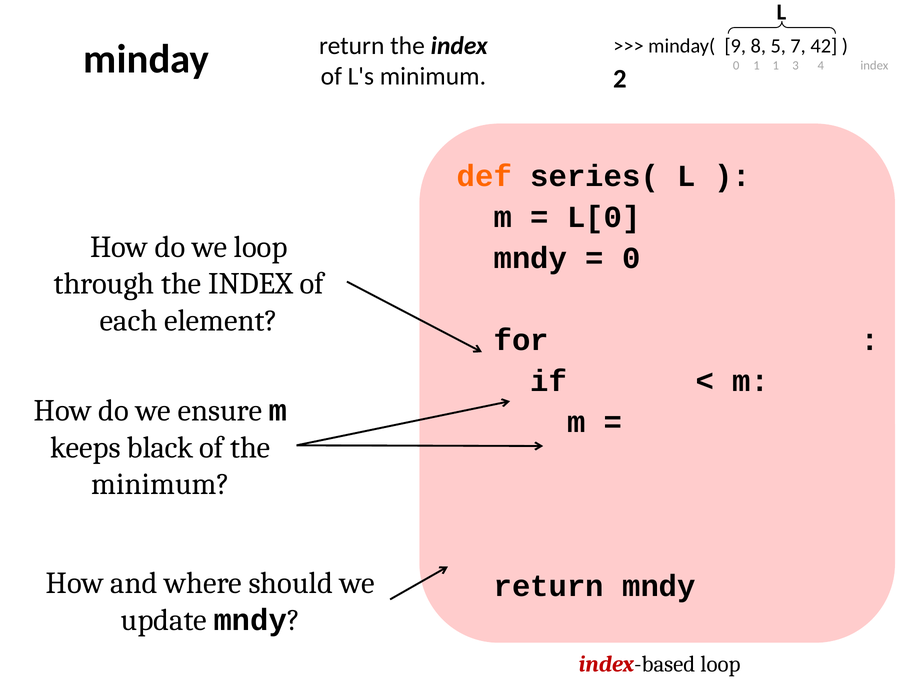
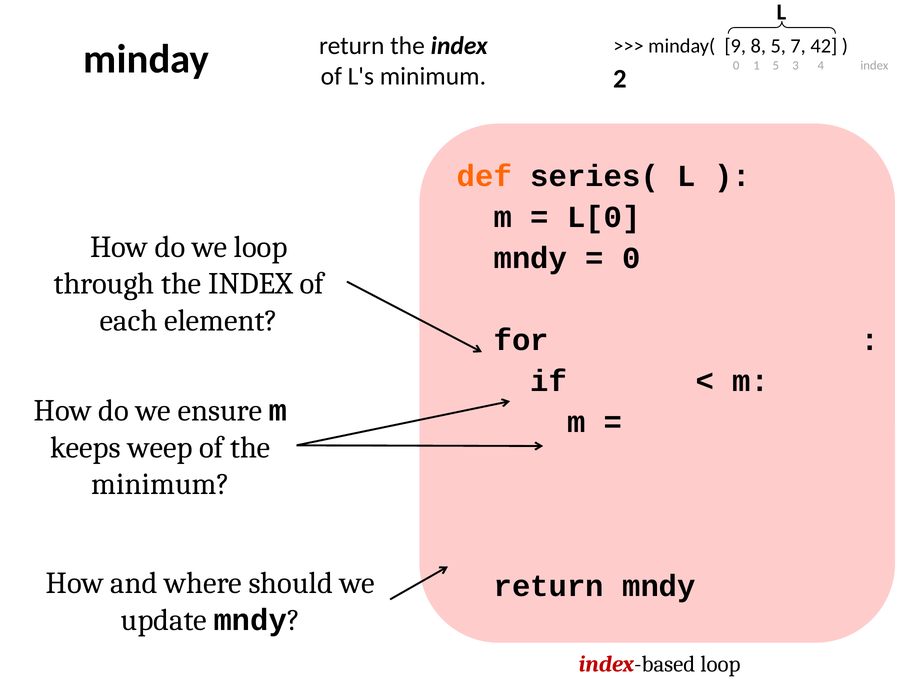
1 1: 1 -> 5
black: black -> weep
